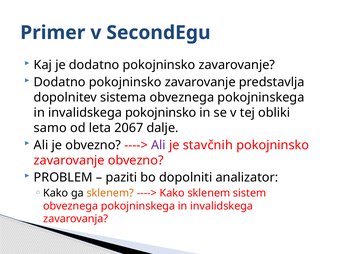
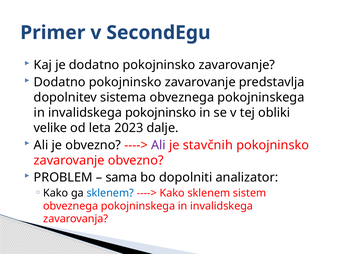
samo: samo -> velike
2067: 2067 -> 2023
paziti: paziti -> sama
sklenem at (110, 193) colour: orange -> blue
